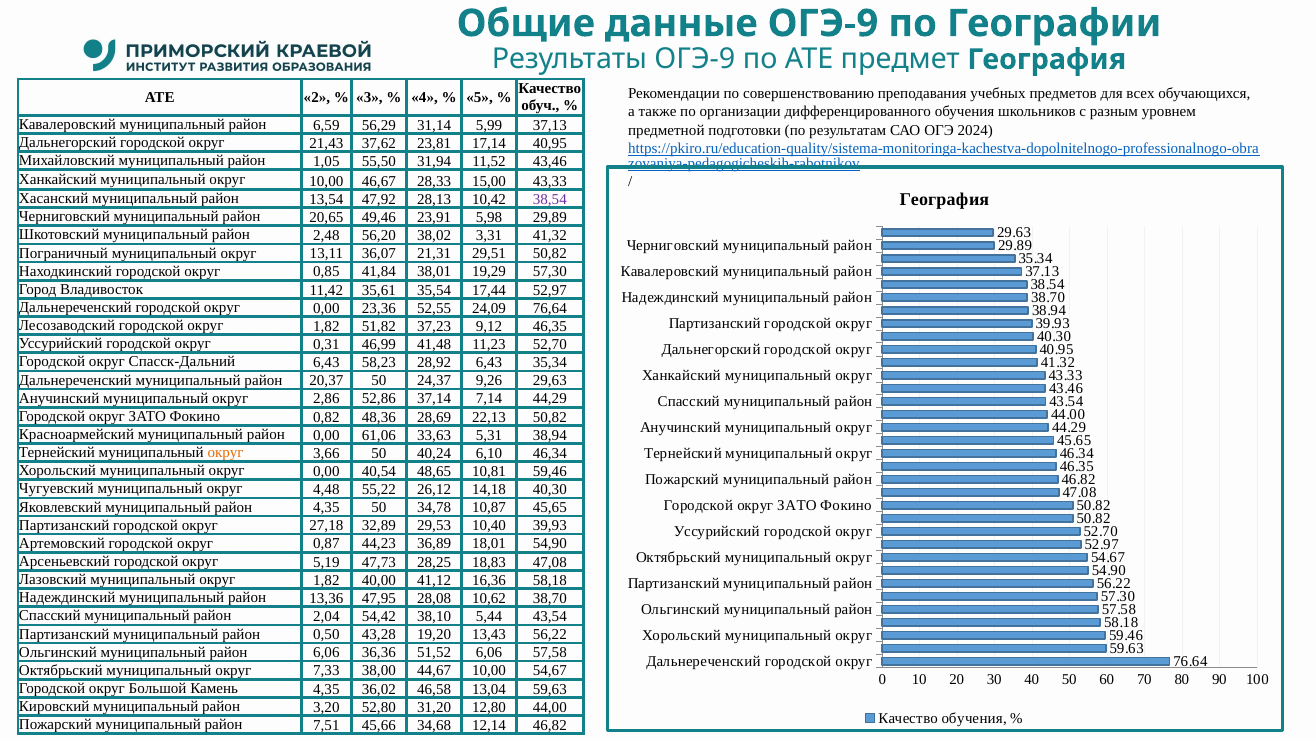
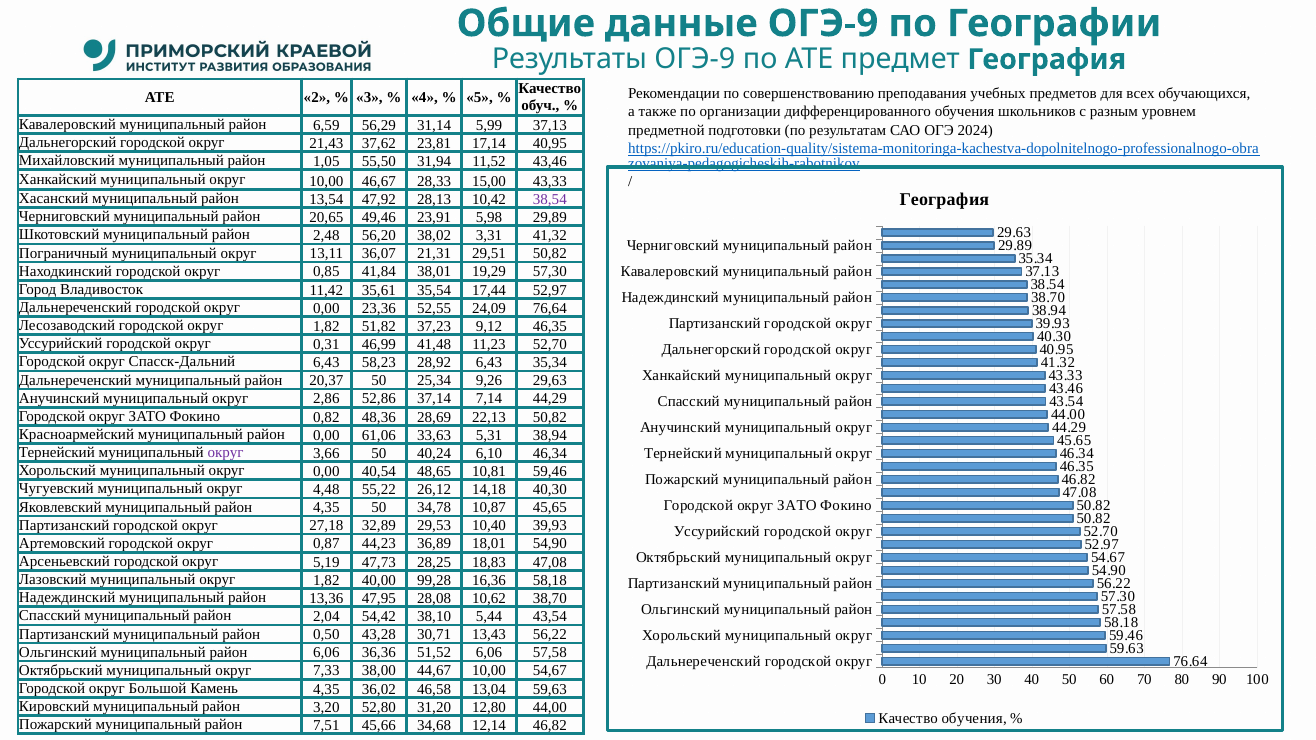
24,37: 24,37 -> 25,34
округ at (226, 453) colour: orange -> purple
41,12: 41,12 -> 99,28
19,20: 19,20 -> 30,71
